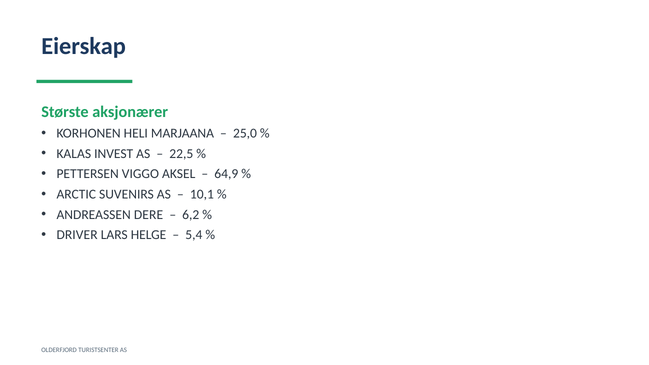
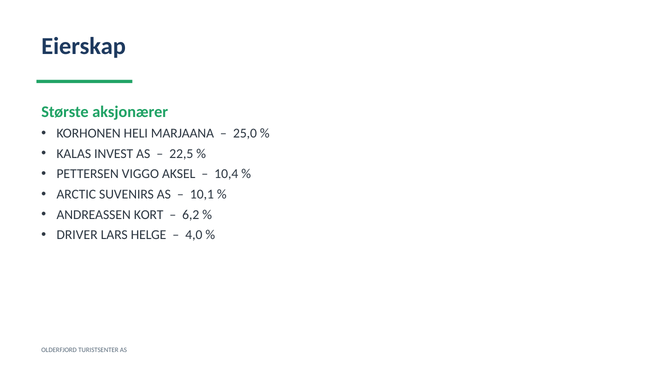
64,9: 64,9 -> 10,4
DERE: DERE -> KORT
5,4: 5,4 -> 4,0
